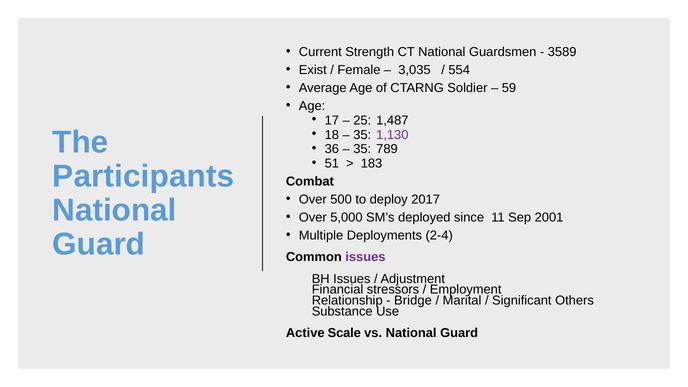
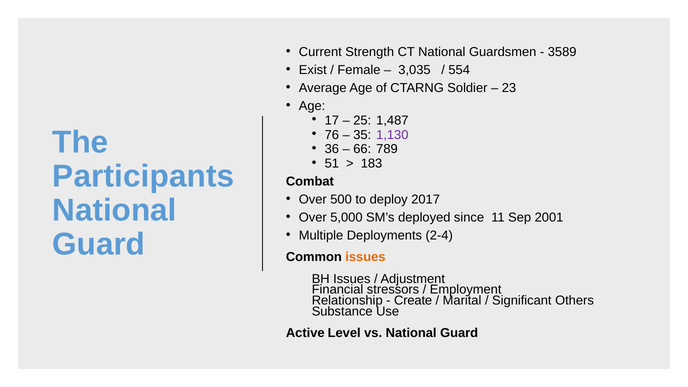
59: 59 -> 23
18: 18 -> 76
35 at (362, 149): 35 -> 66
issues at (365, 257) colour: purple -> orange
Bridge: Bridge -> Create
Scale: Scale -> Level
